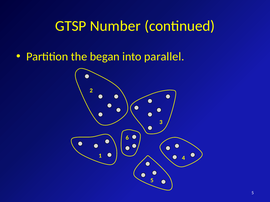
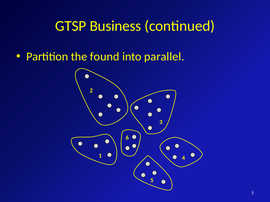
Number: Number -> Business
began: began -> found
